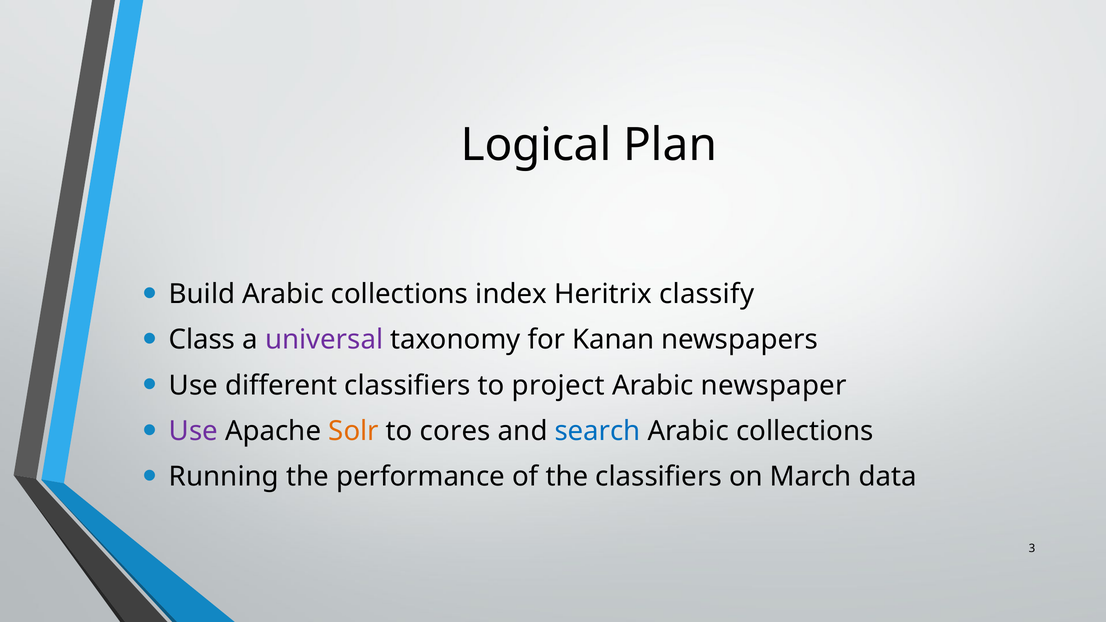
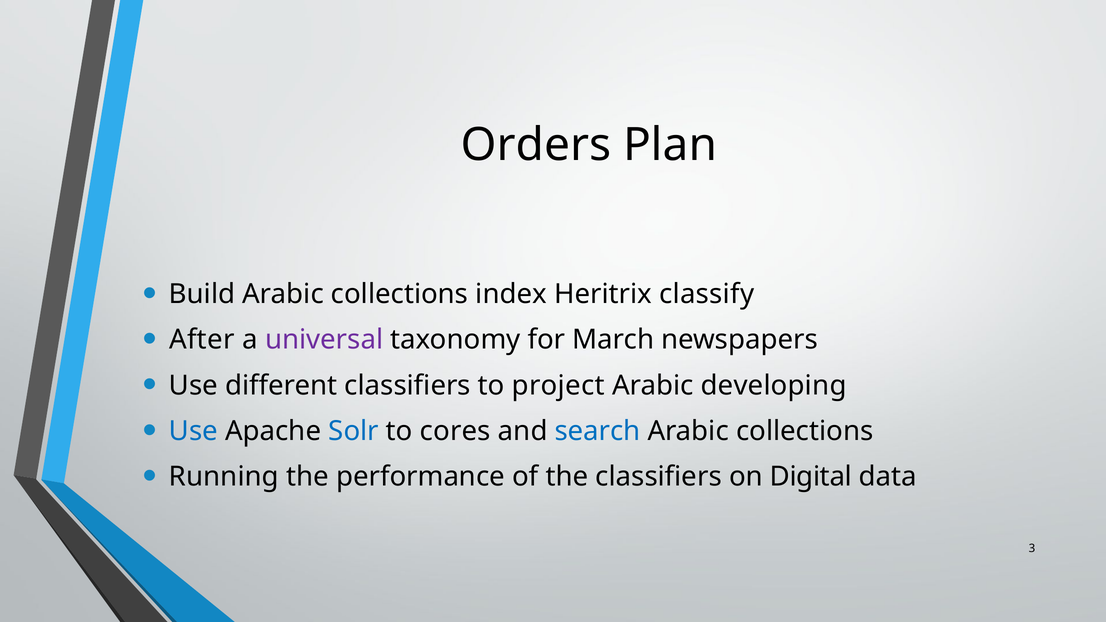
Logical: Logical -> Orders
Class: Class -> After
Kanan: Kanan -> March
newspaper: newspaper -> developing
Use at (193, 431) colour: purple -> blue
Solr colour: orange -> blue
March: March -> Digital
